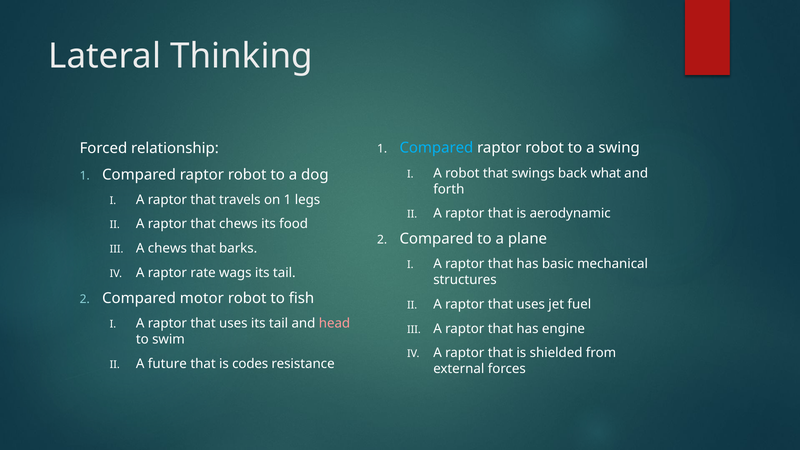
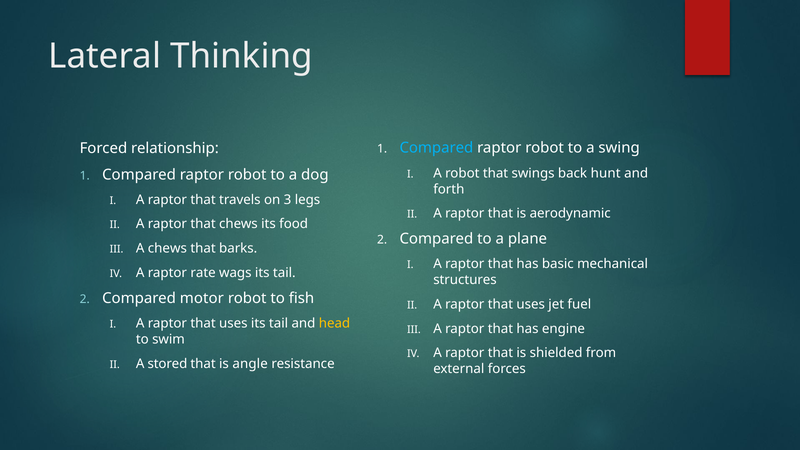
what: what -> hunt
on 1: 1 -> 3
head colour: pink -> yellow
future: future -> stored
codes: codes -> angle
